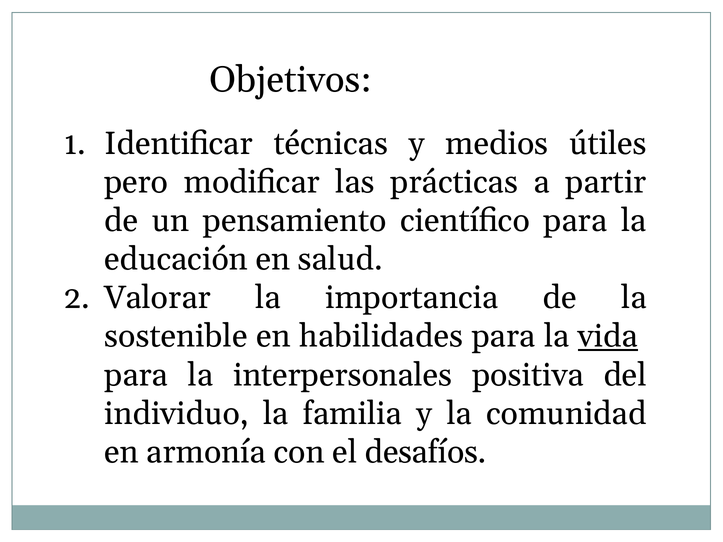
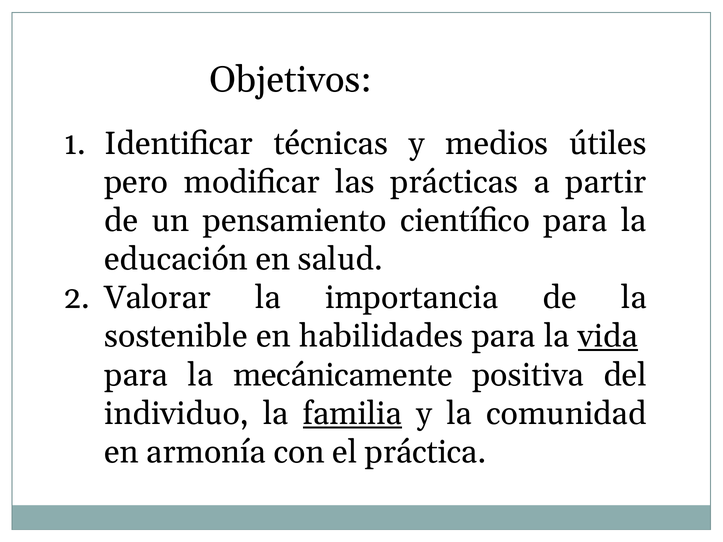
interpersonales: interpersonales -> mecánicamente
familia underline: none -> present
desafíos: desafíos -> práctica
